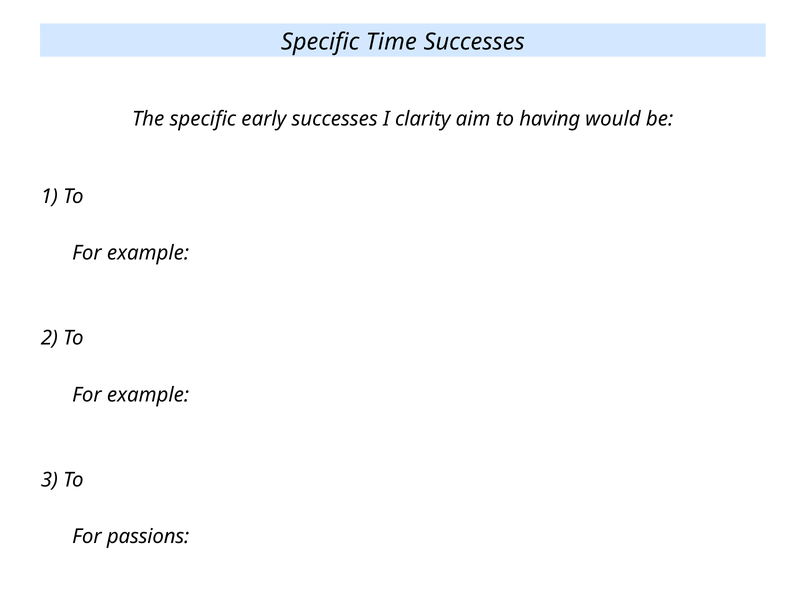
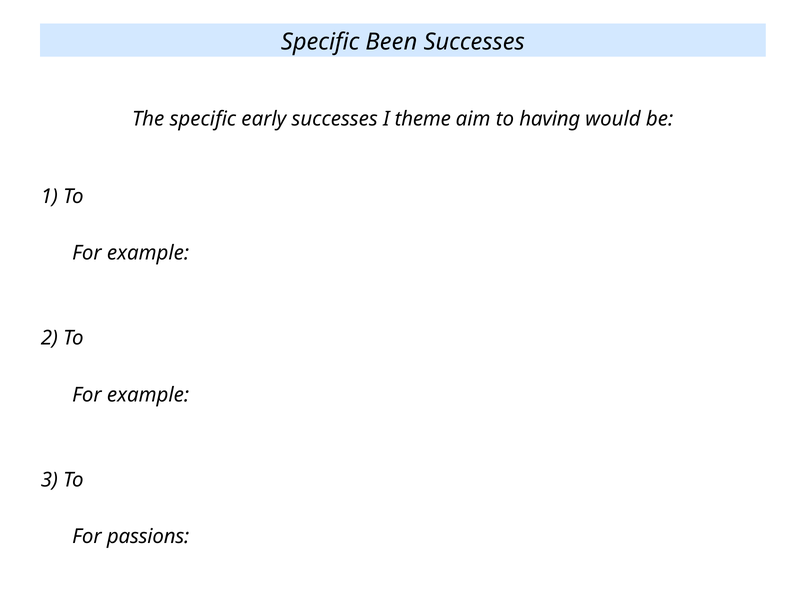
Time: Time -> Been
clarity: clarity -> theme
